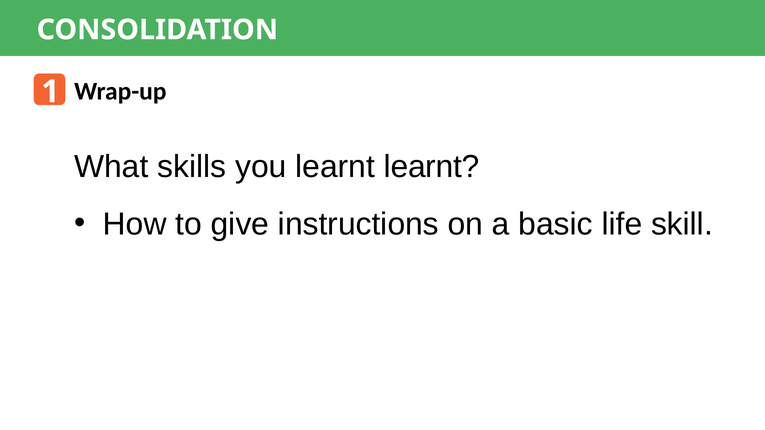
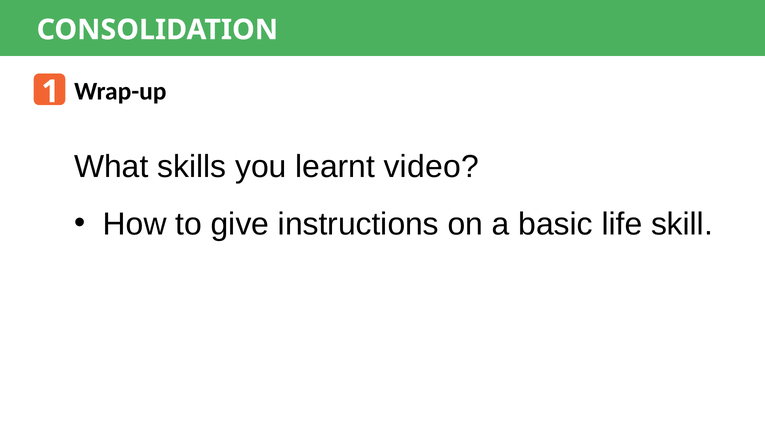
learnt learnt: learnt -> video
